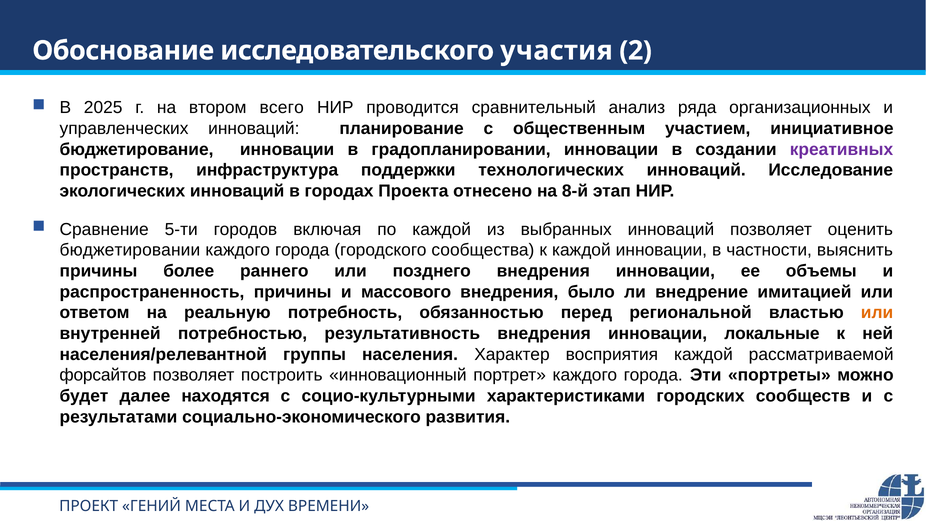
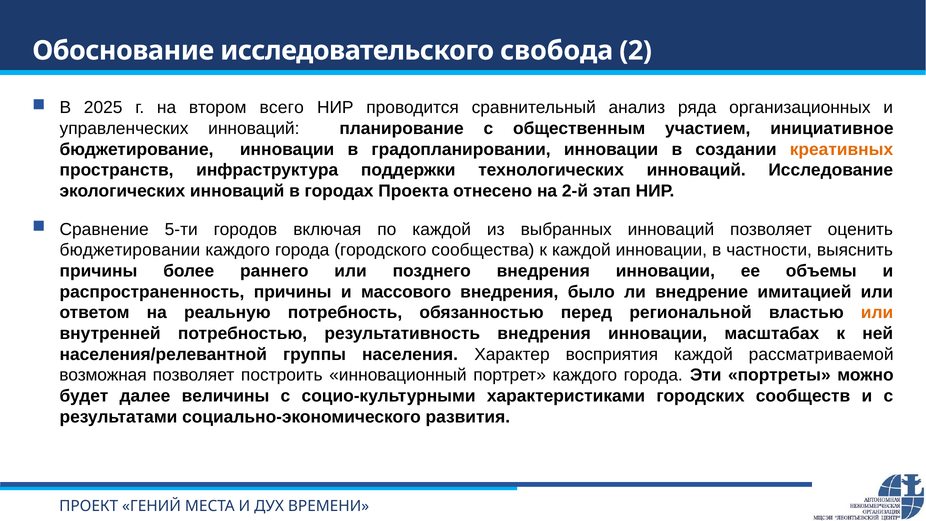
участия: участия -> свобода
креативных colour: purple -> orange
8-й: 8-й -> 2-й
локальные: локальные -> масштабах
форсайтов: форсайтов -> возможная
находятся: находятся -> величины
